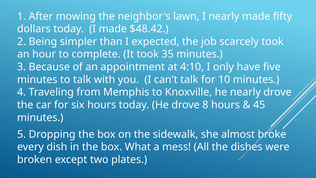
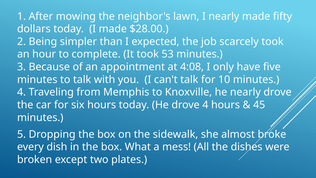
$48.42: $48.42 -> $28.00
35: 35 -> 53
4:10: 4:10 -> 4:08
drove 8: 8 -> 4
